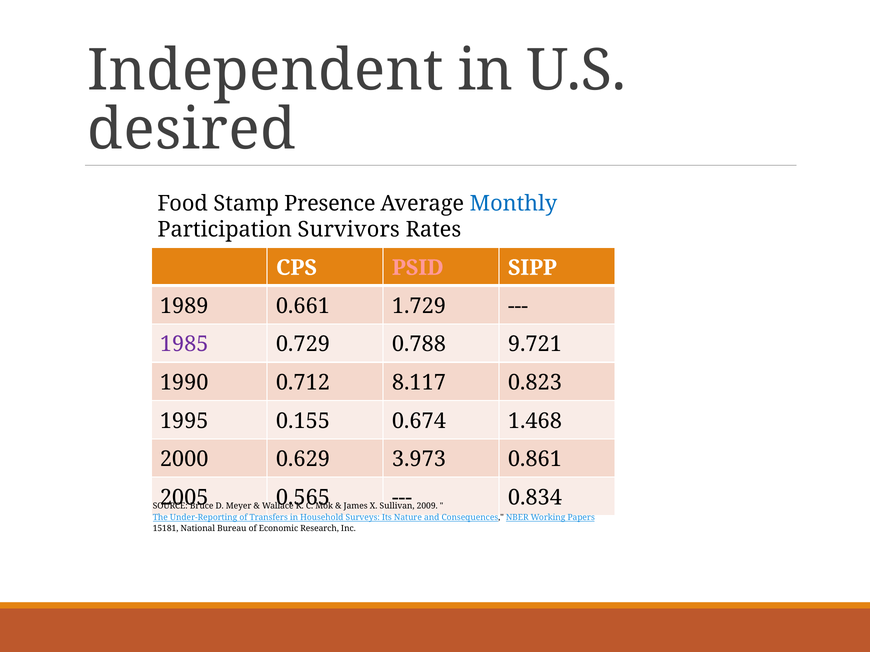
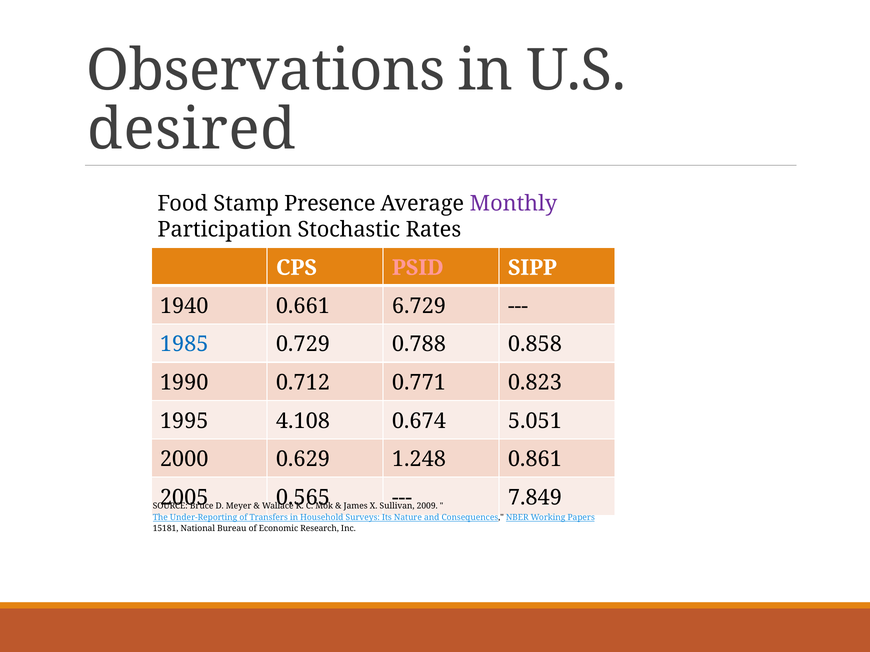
Independent: Independent -> Observations
Monthly colour: blue -> purple
Survivors: Survivors -> Stochastic
1989: 1989 -> 1940
1.729: 1.729 -> 6.729
1985 colour: purple -> blue
9.721: 9.721 -> 0.858
8.117: 8.117 -> 0.771
0.155: 0.155 -> 4.108
1.468: 1.468 -> 5.051
3.973: 3.973 -> 1.248
0.834: 0.834 -> 7.849
